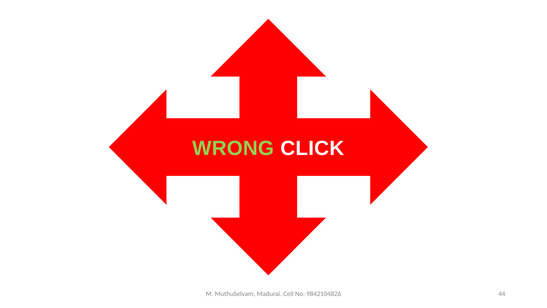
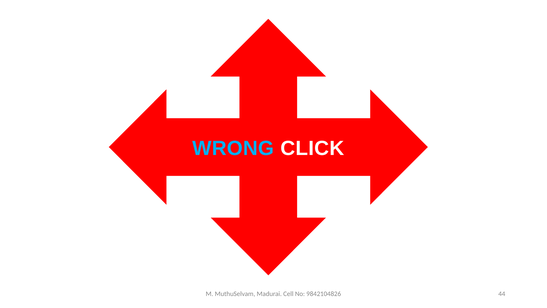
WRONG colour: light green -> light blue
